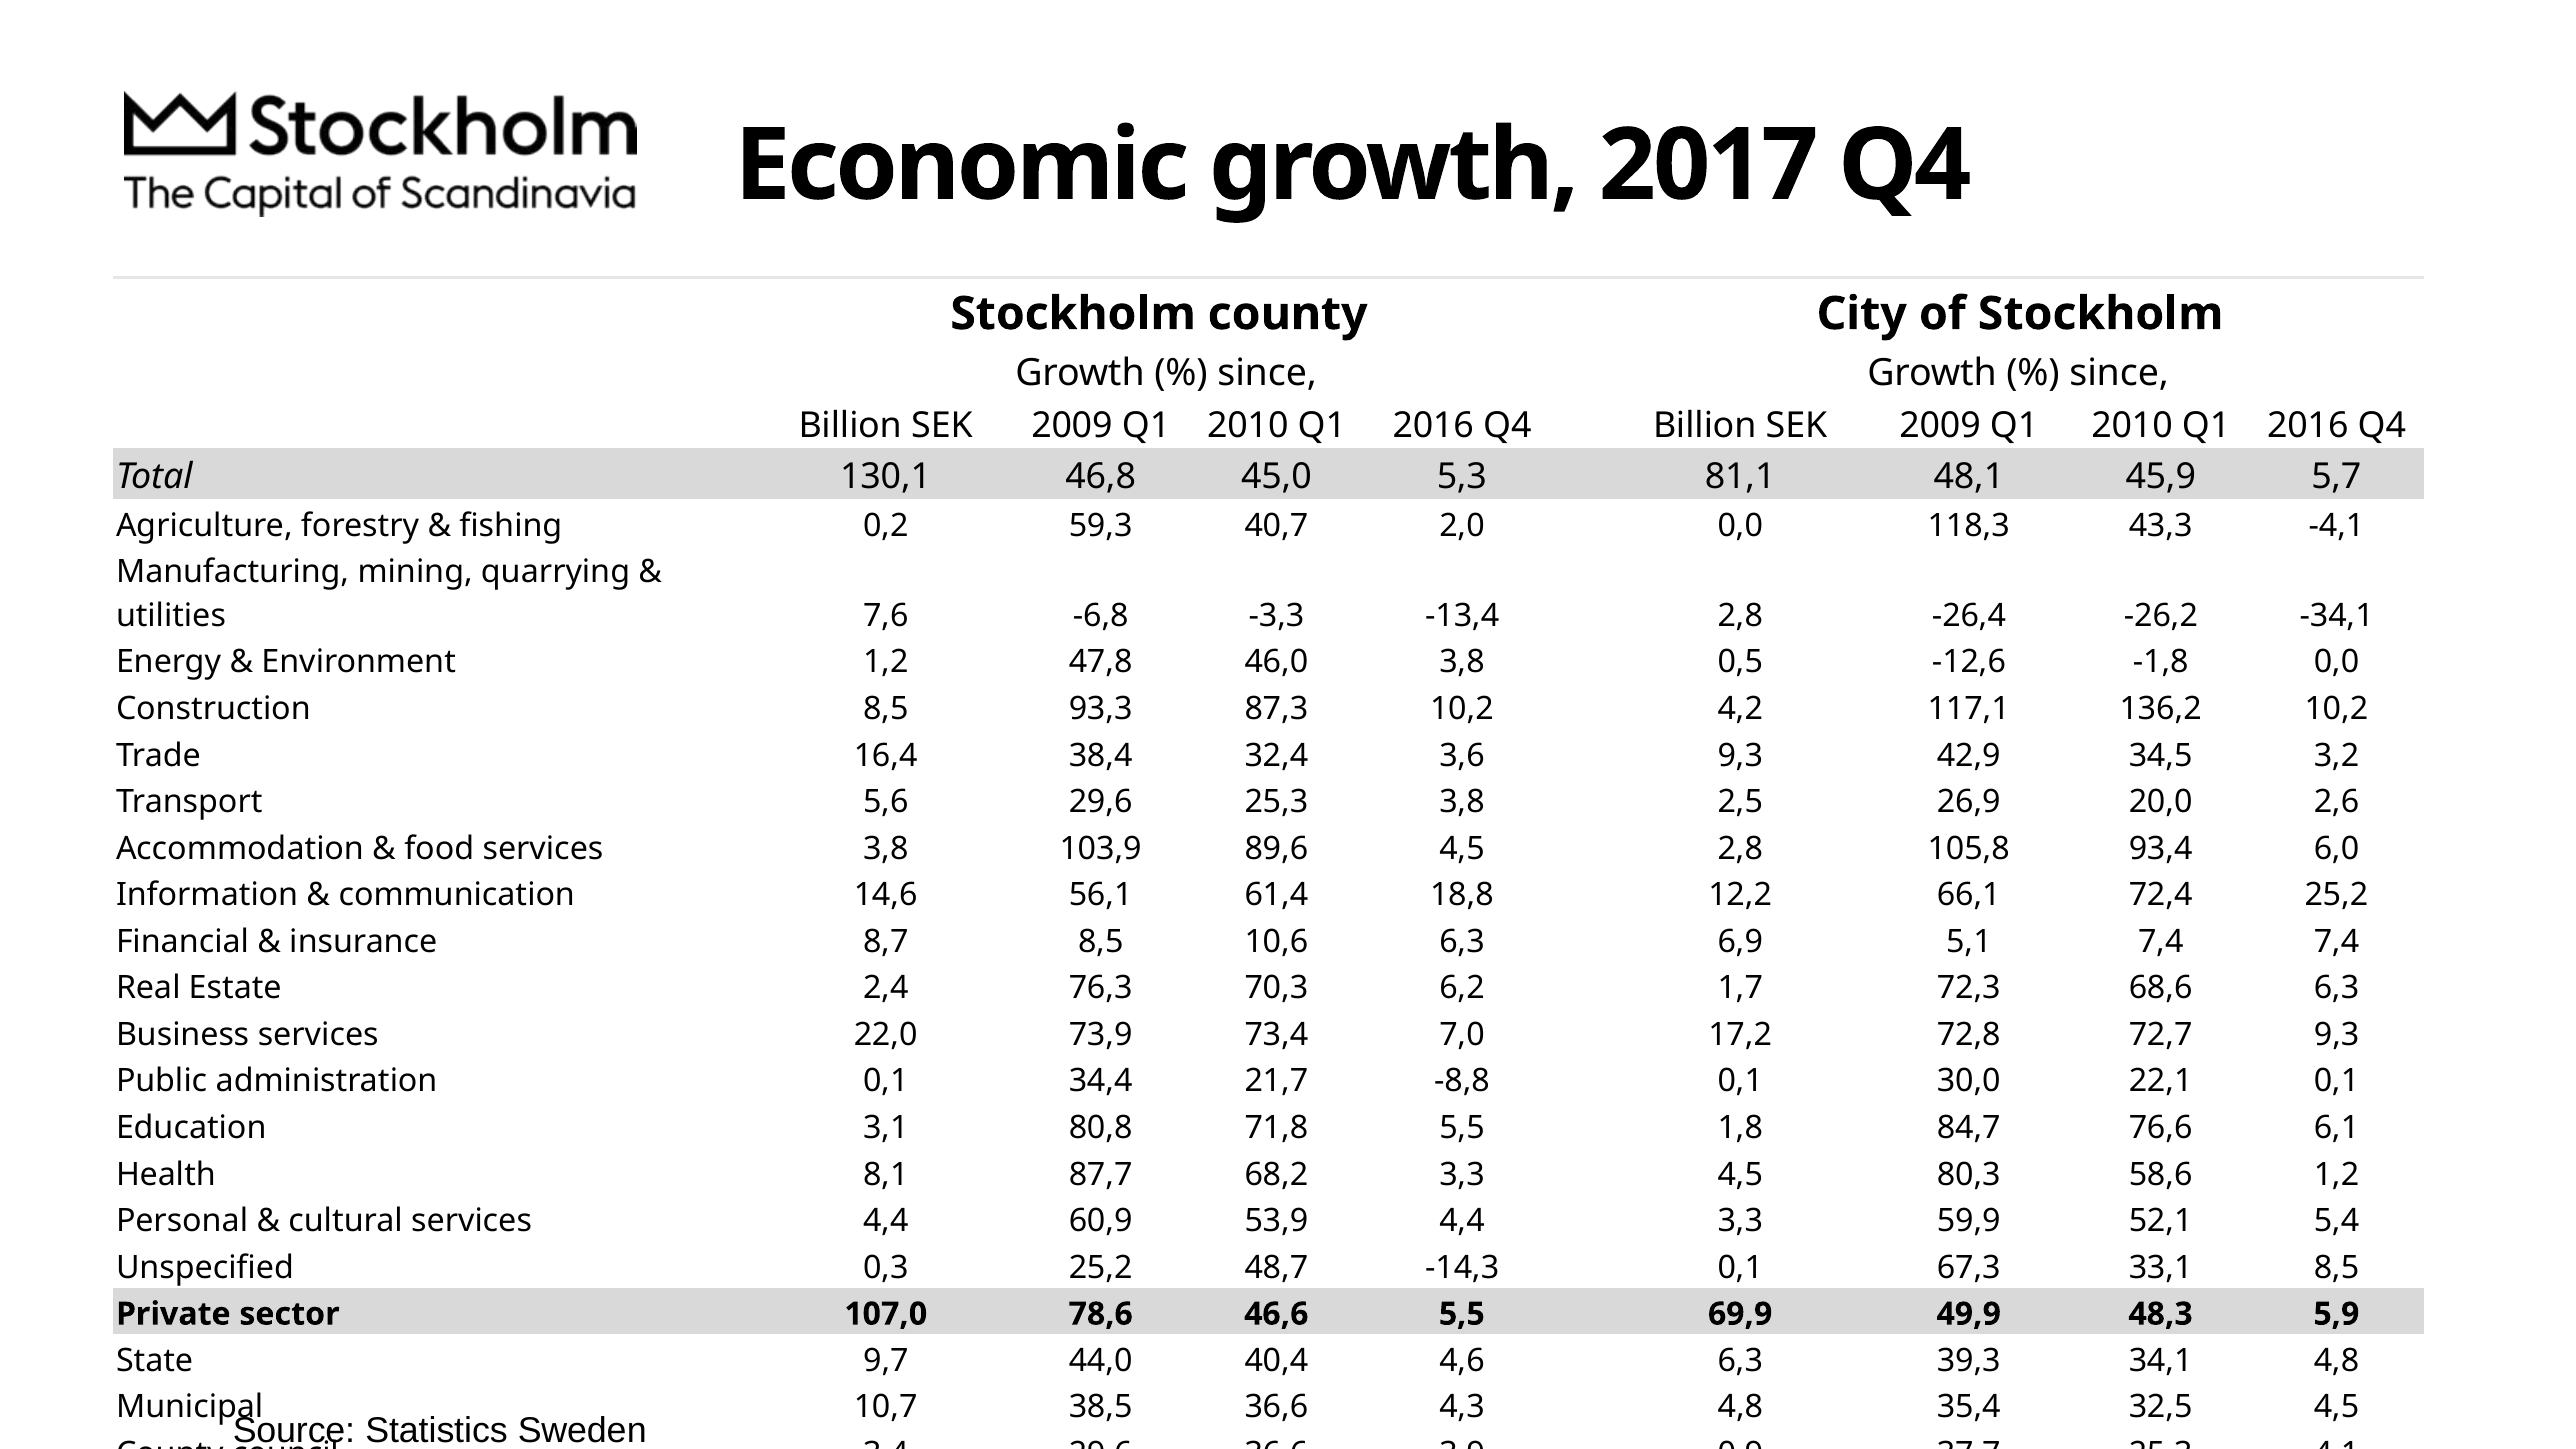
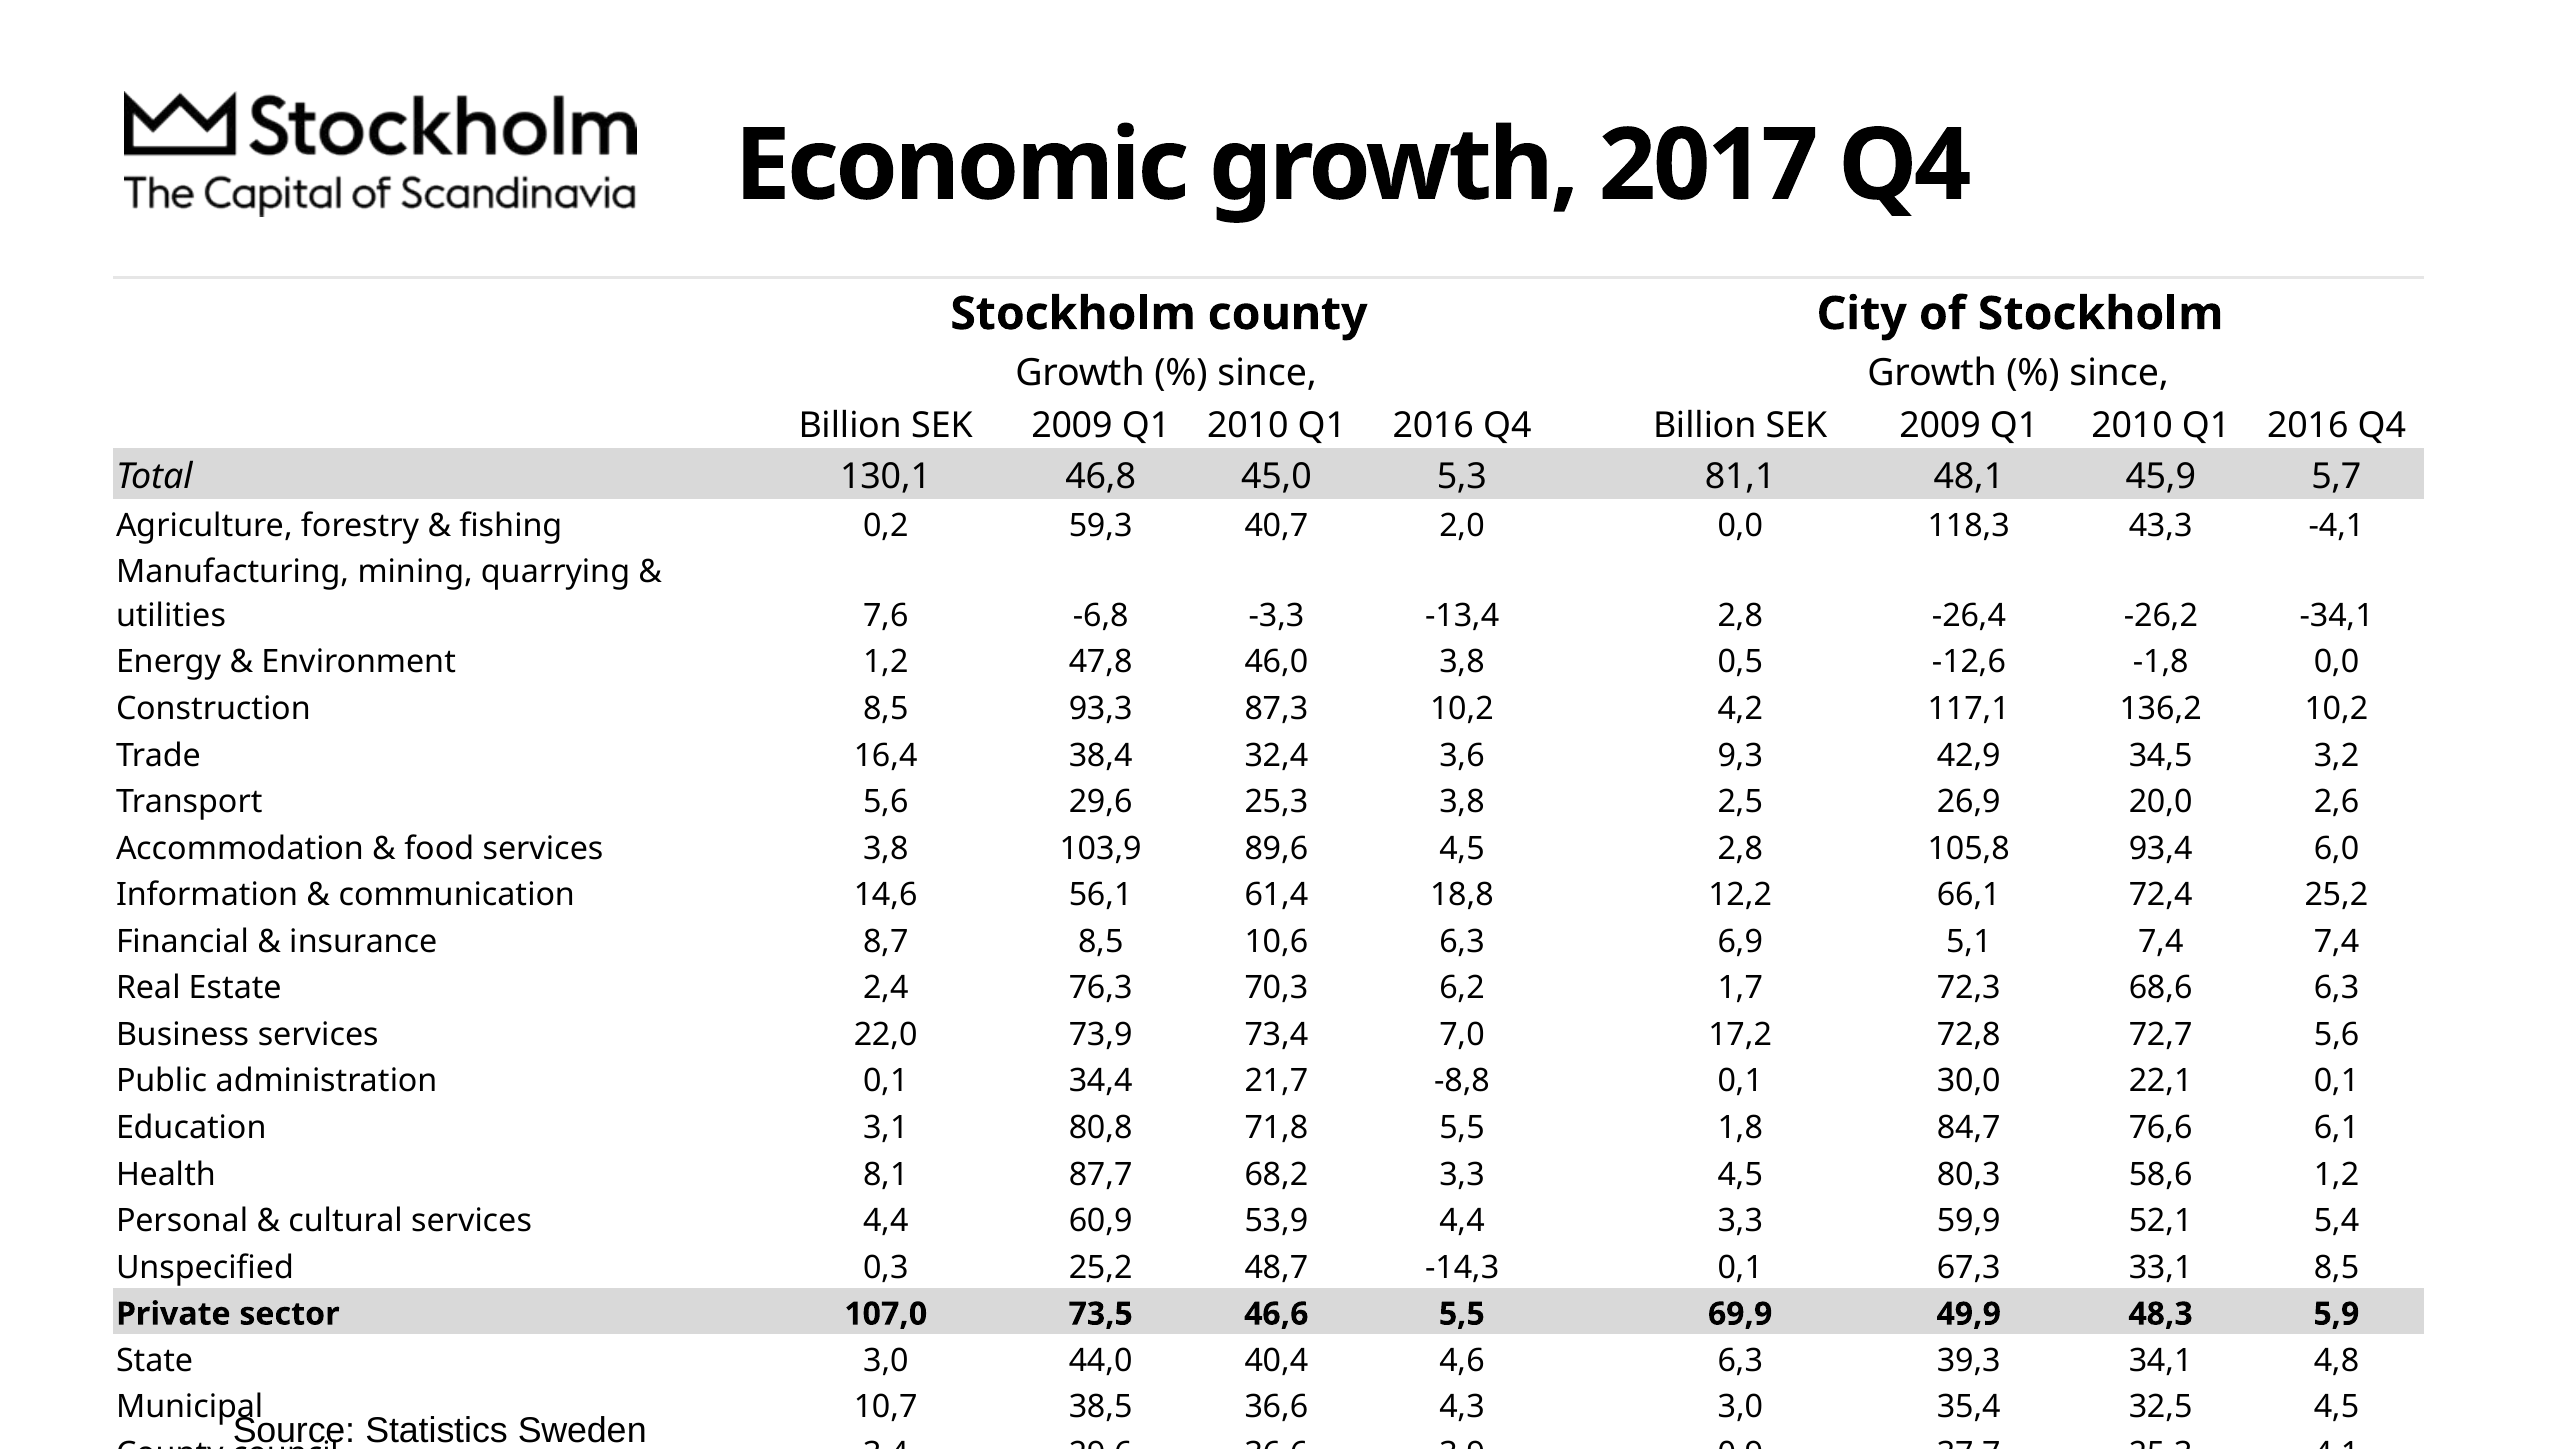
72,7 9,3: 9,3 -> 5,6
78,6: 78,6 -> 73,5
State 9,7: 9,7 -> 3,0
4,3 4,8: 4,8 -> 3,0
